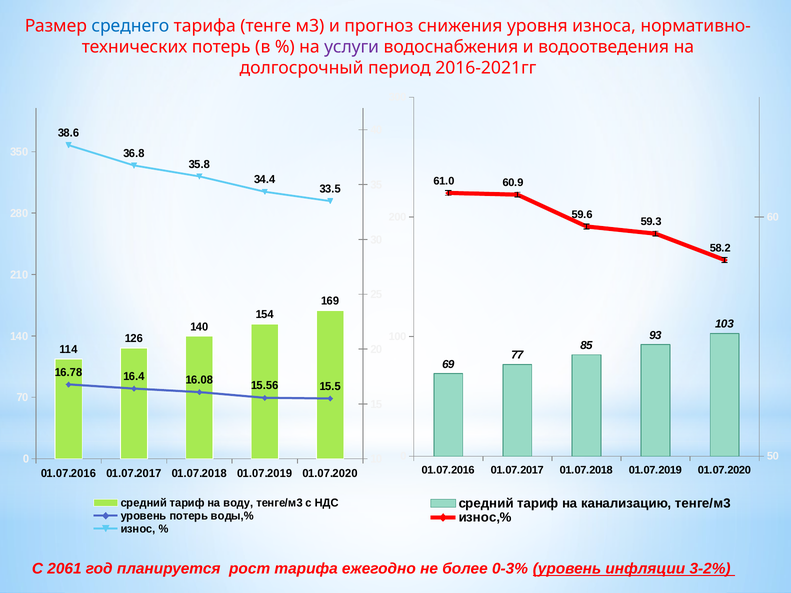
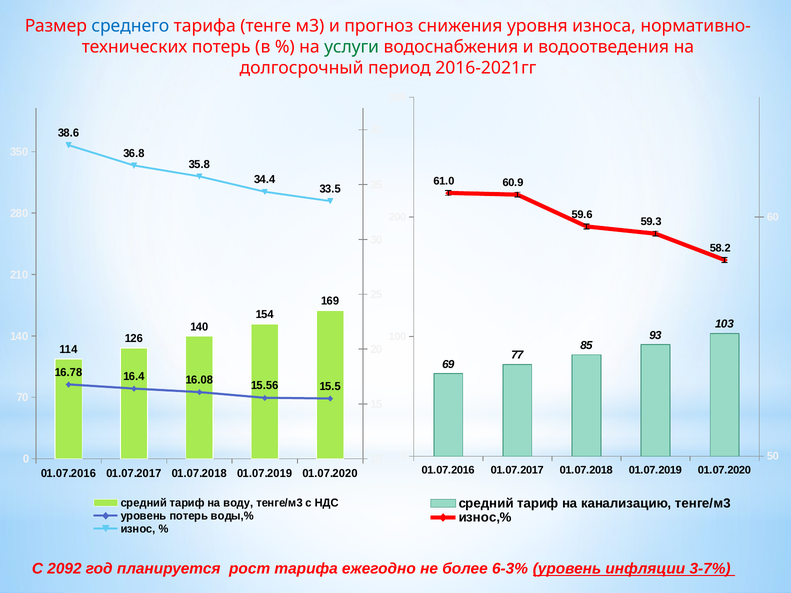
услуги colour: purple -> green
2061: 2061 -> 2092
0-3%: 0-3% -> 6-3%
3-2%: 3-2% -> 3-7%
